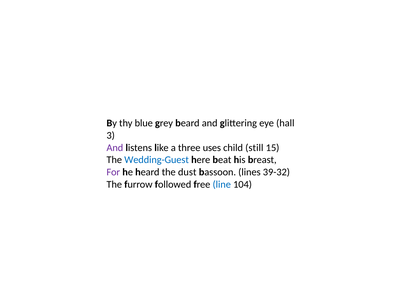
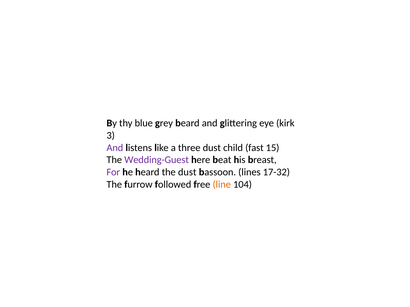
hall: hall -> kirk
three uses: uses -> dust
still: still -> fast
Wedding-Guest colour: blue -> purple
39-32: 39-32 -> 17-32
line colour: blue -> orange
